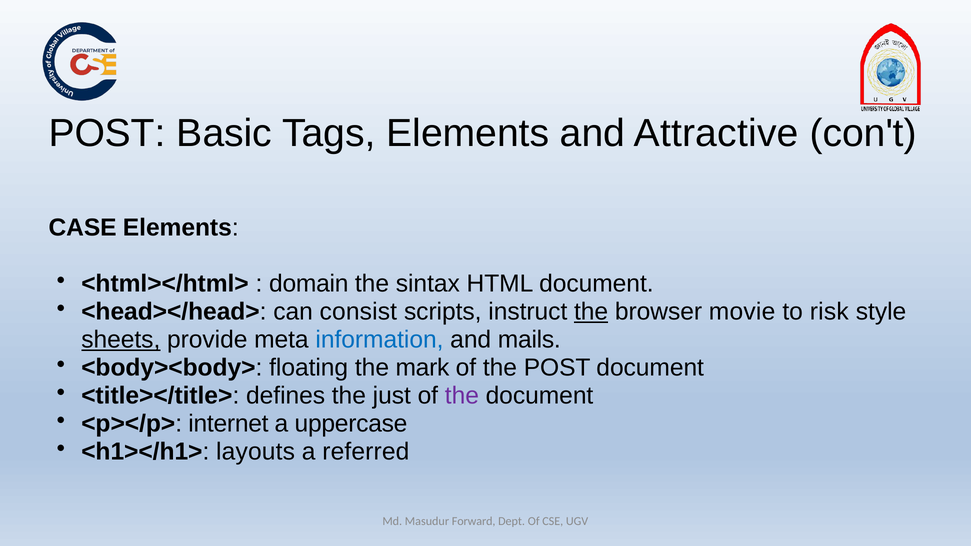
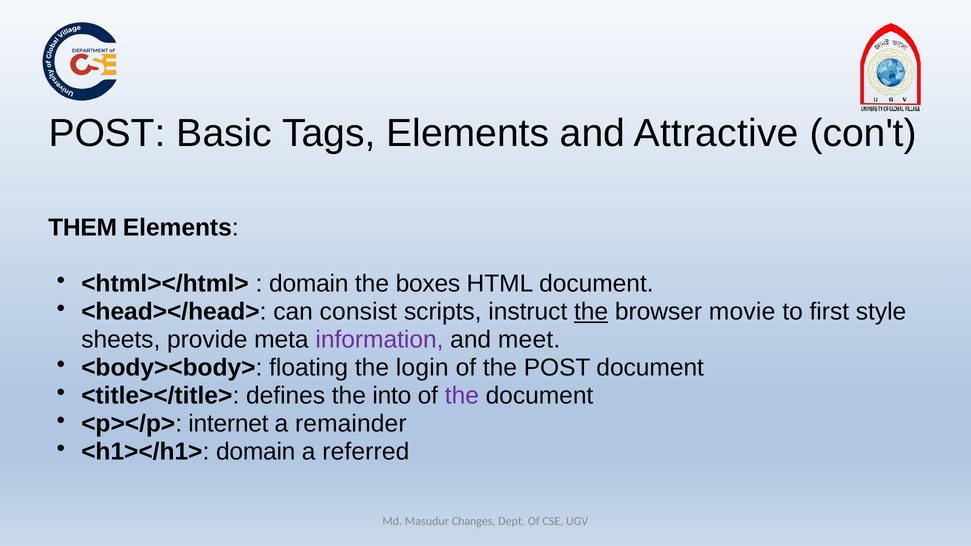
CASE: CASE -> THEM
sintax: sintax -> boxes
risk: risk -> first
sheets underline: present -> none
information colour: blue -> purple
mails: mails -> meet
mark: mark -> login
just: just -> into
uppercase: uppercase -> remainder
<h1></h1> layouts: layouts -> domain
Forward: Forward -> Changes
